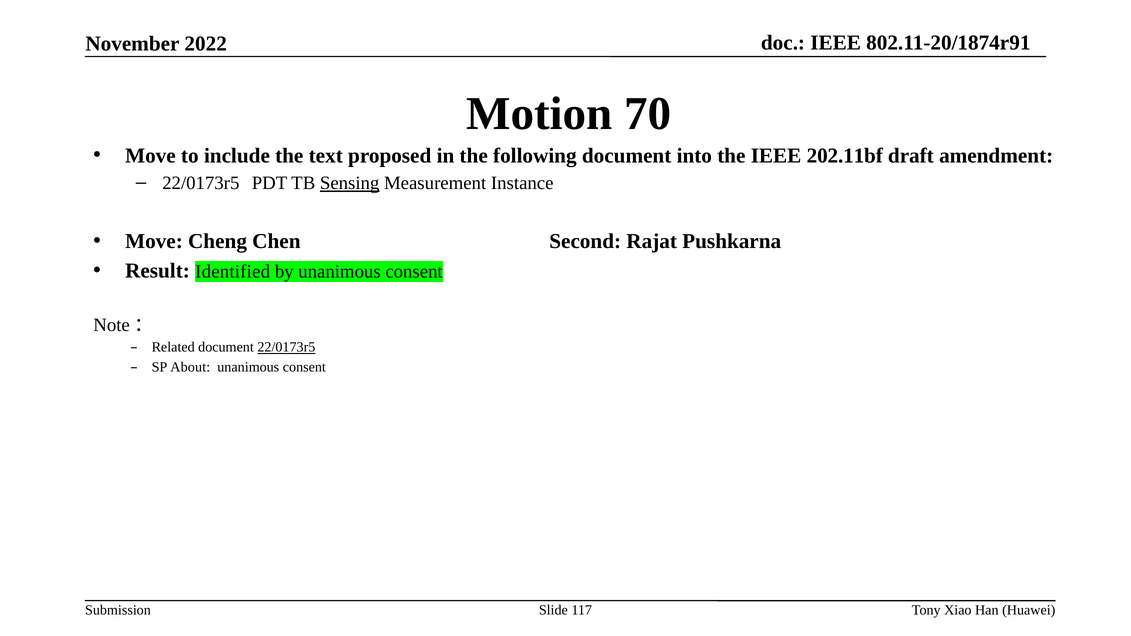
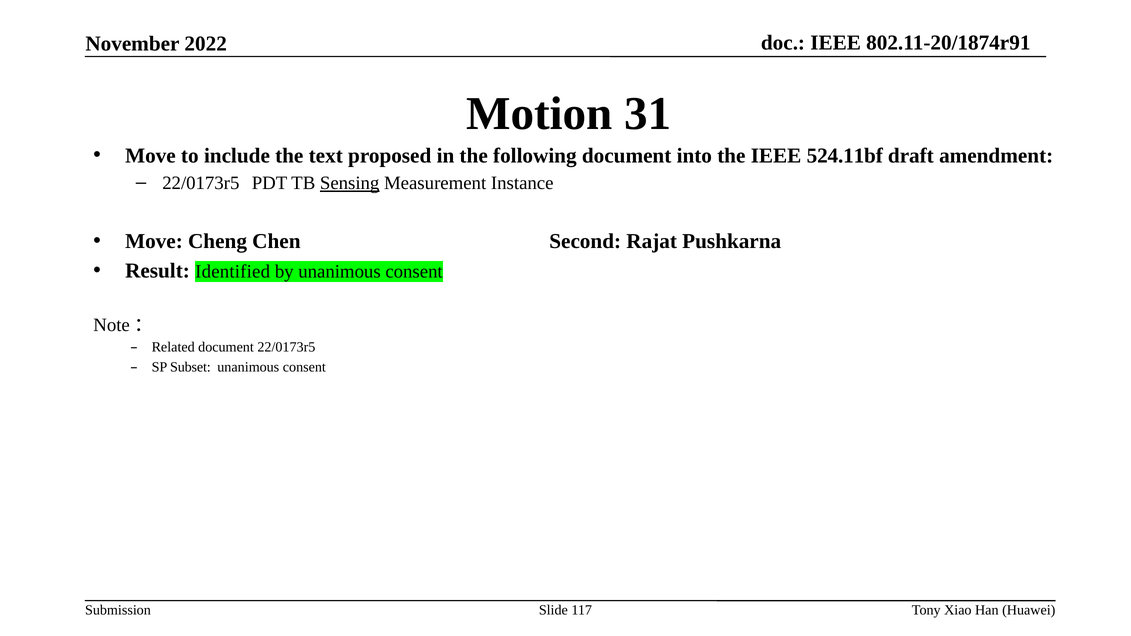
70: 70 -> 31
202.11bf: 202.11bf -> 524.11bf
22/0173r5 at (286, 347) underline: present -> none
About: About -> Subset
